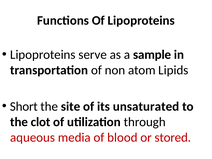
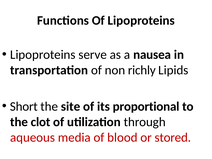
sample: sample -> nausea
atom: atom -> richly
unsaturated: unsaturated -> proportional
